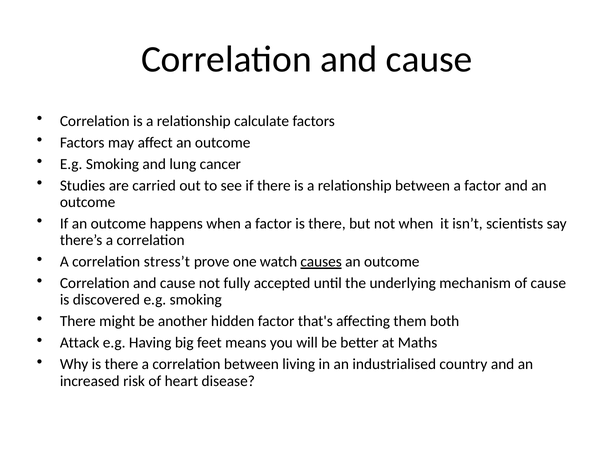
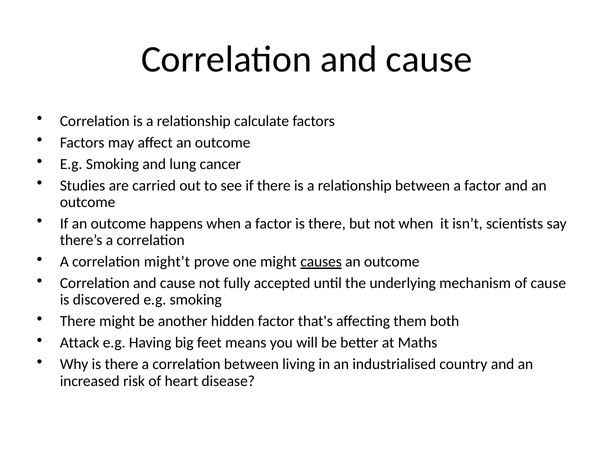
stress’t: stress’t -> might’t
one watch: watch -> might
